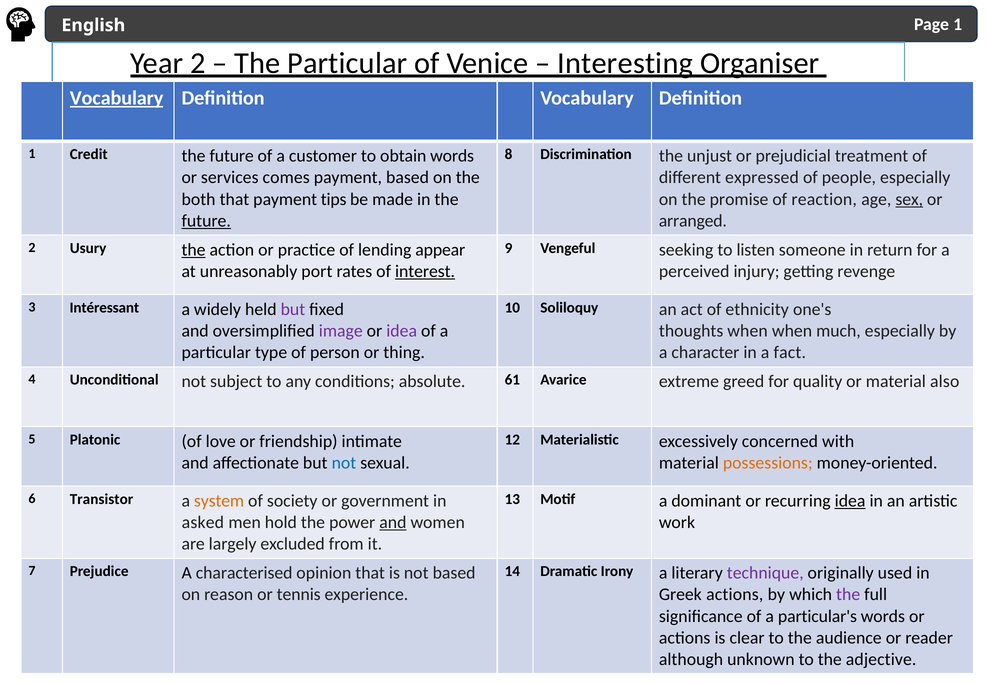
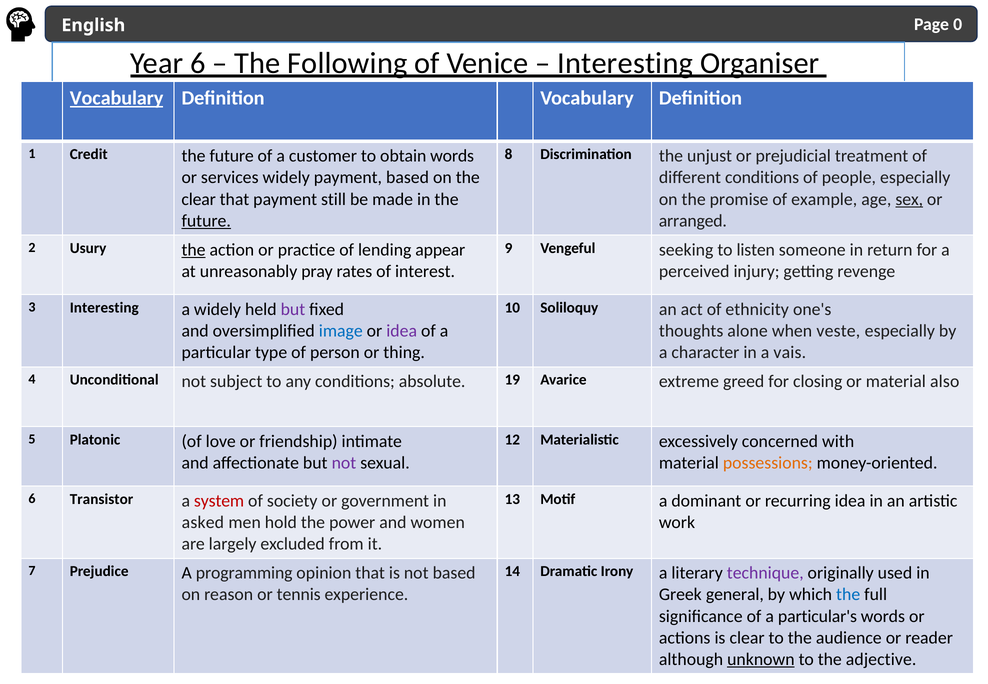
1 at (958, 24): 1 -> 0
Year 2: 2 -> 6
The Particular: Particular -> Following
services comes: comes -> widely
different expressed: expressed -> conditions
both at (199, 199): both -> clear
tips: tips -> still
reaction: reaction -> example
port: port -> pray
interest underline: present -> none
3 Intéressant: Intéressant -> Interesting
image colour: purple -> blue
thoughts when: when -> alone
much: much -> veste
fact: fact -> vais
61: 61 -> 19
quality: quality -> closing
not at (344, 463) colour: blue -> purple
system colour: orange -> red
idea at (850, 501) underline: present -> none
and at (393, 522) underline: present -> none
characterised: characterised -> programming
Greek actions: actions -> general
the at (848, 595) colour: purple -> blue
unknown underline: none -> present
